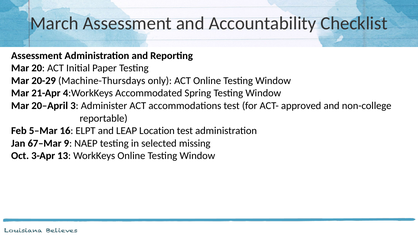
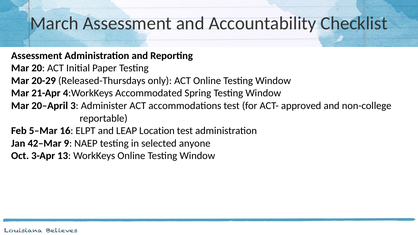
Machine-Thursdays: Machine-Thursdays -> Released-Thursdays
67–Mar: 67–Mar -> 42–Mar
missing: missing -> anyone
